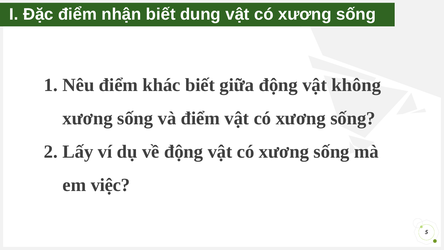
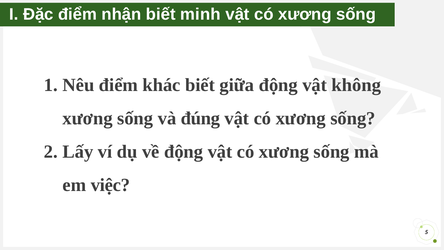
dung: dung -> minh
và điểm: điểm -> đúng
